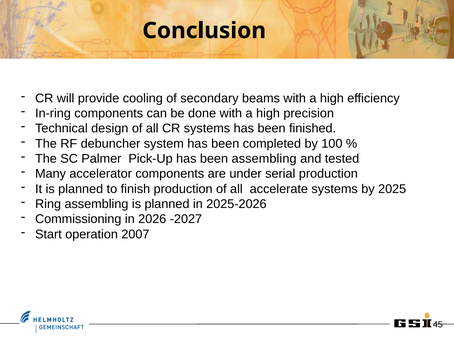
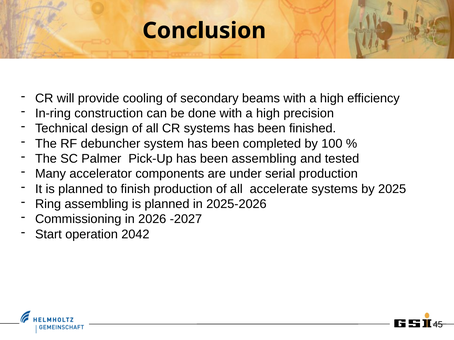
In-ring components: components -> construction
2007: 2007 -> 2042
